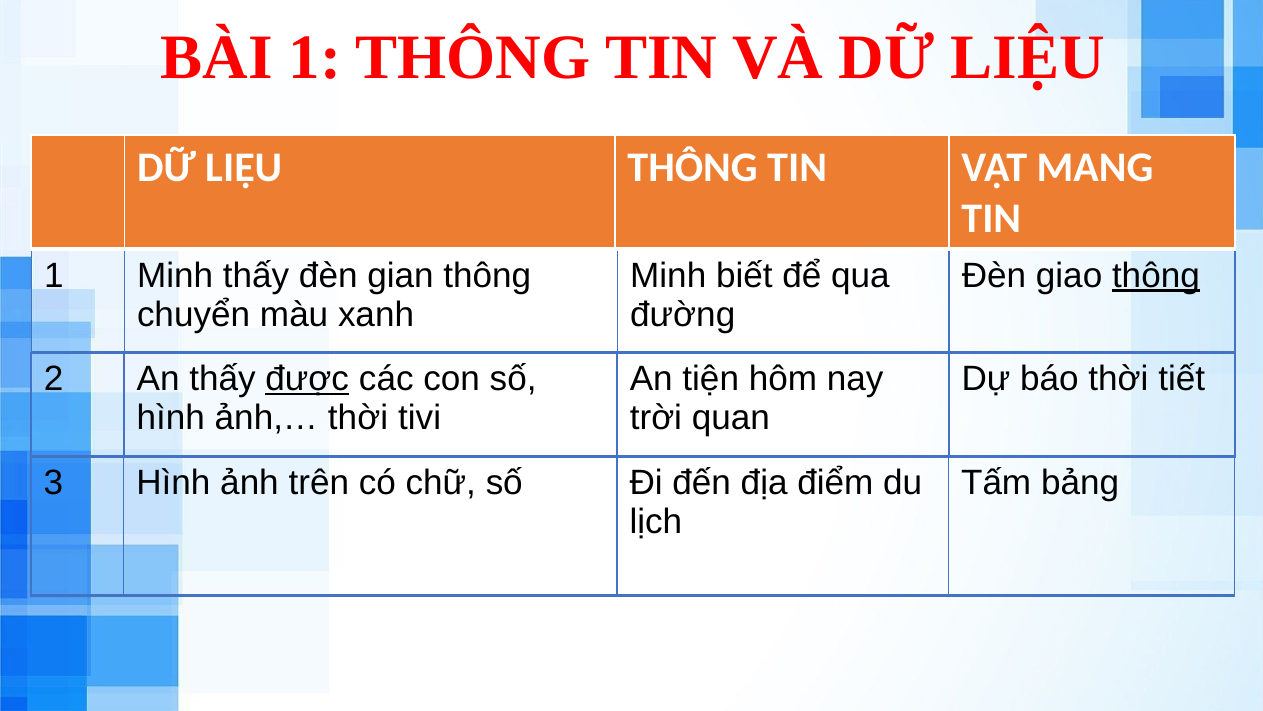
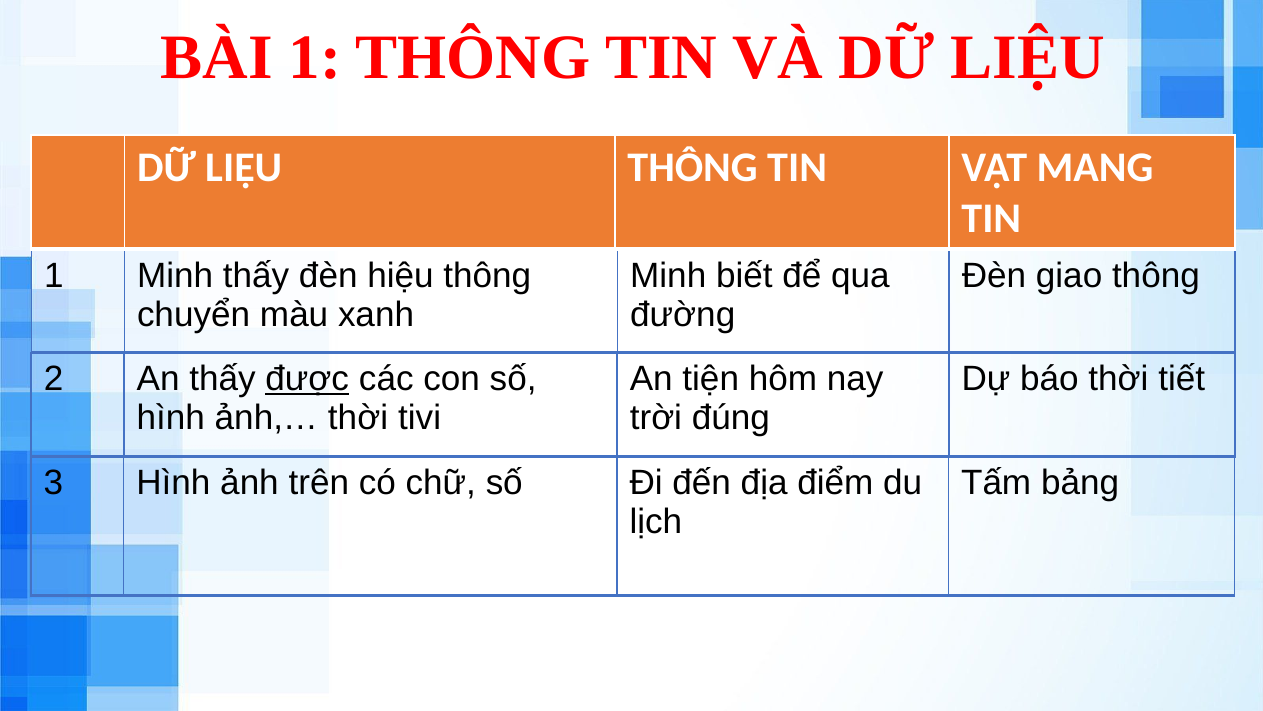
gian: gian -> hiệu
thông at (1156, 275) underline: present -> none
quan: quan -> đúng
